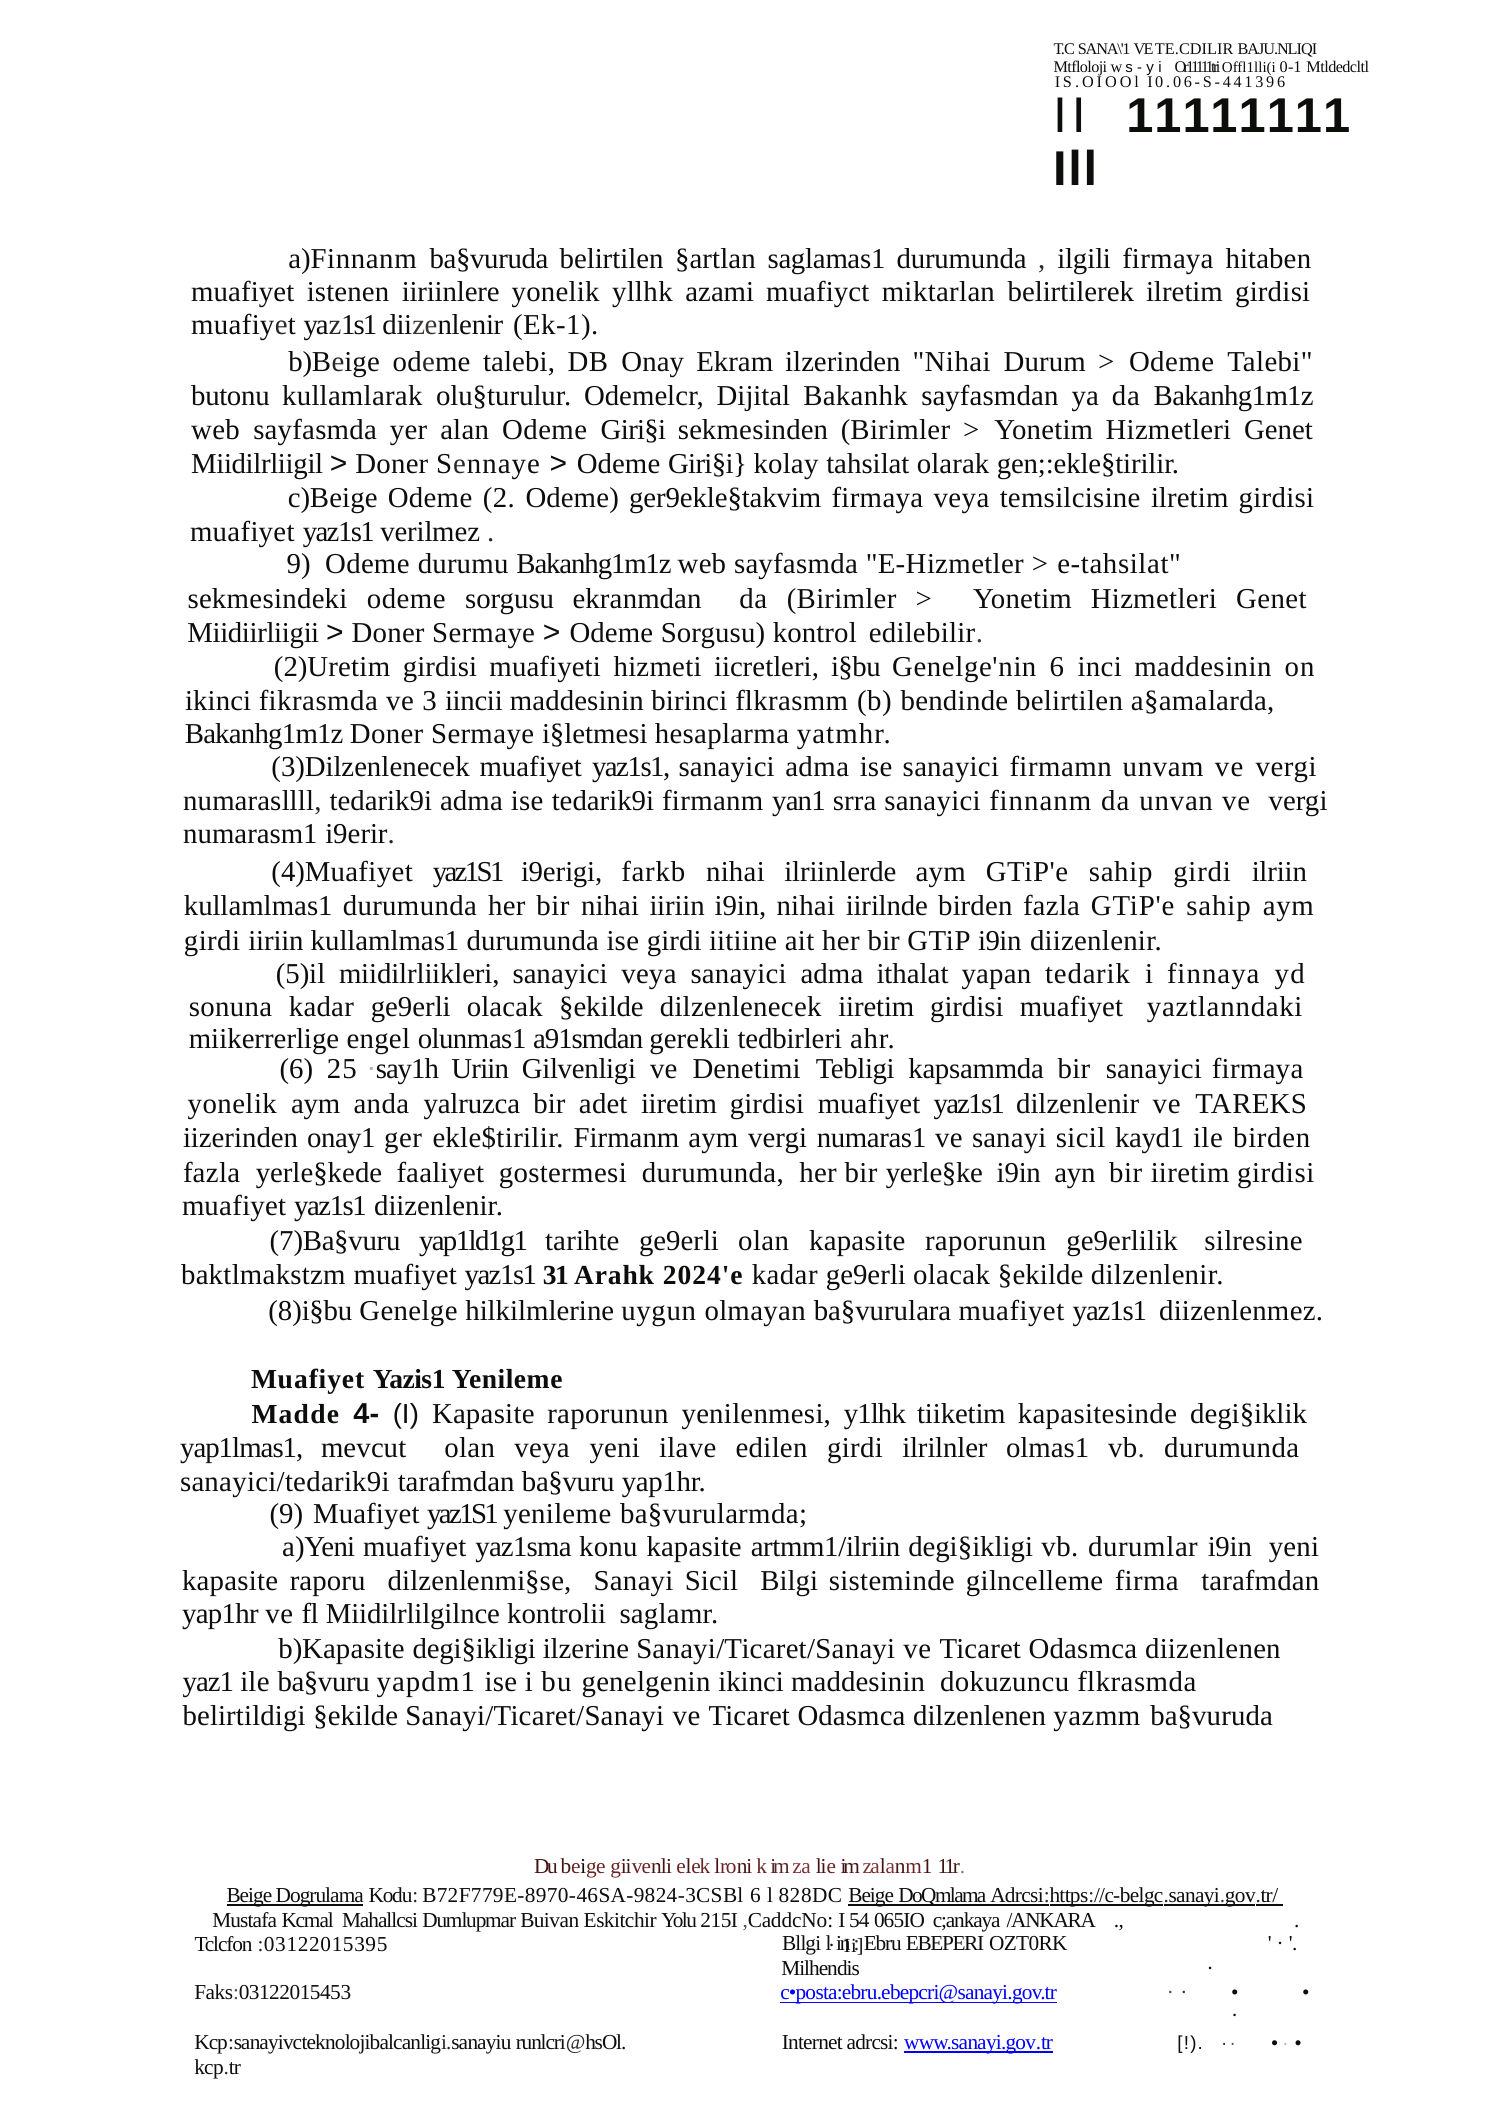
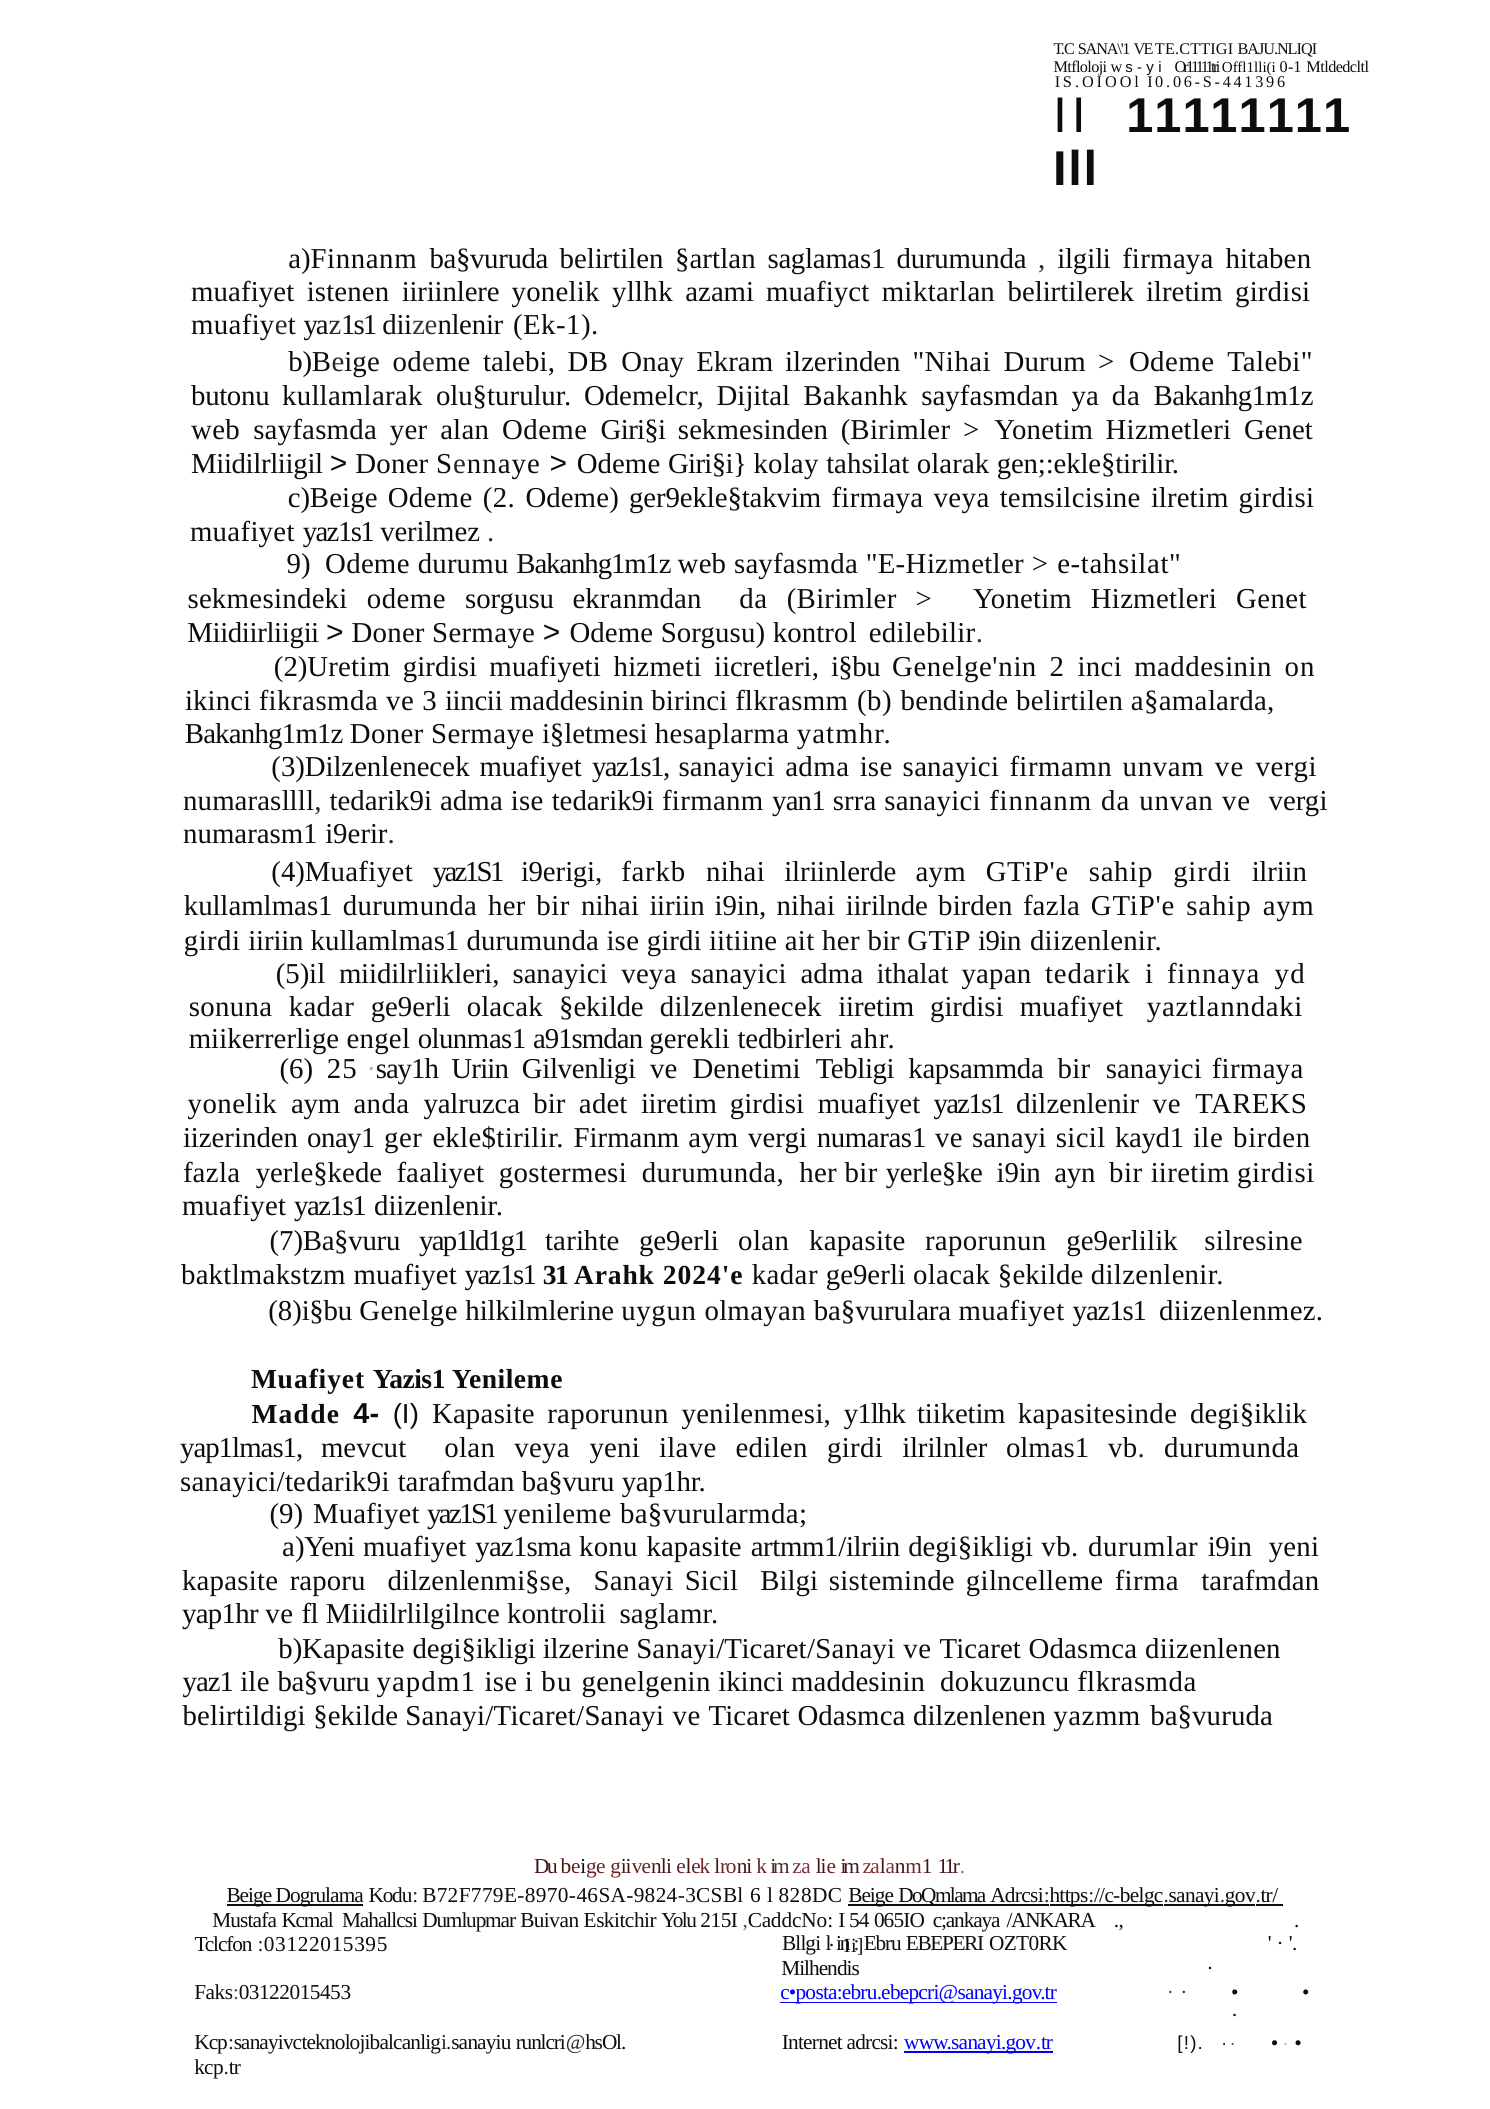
TE.CDILIR: TE.CDILIR -> TE.CTTIGI
Genelge'nin 6: 6 -> 2
